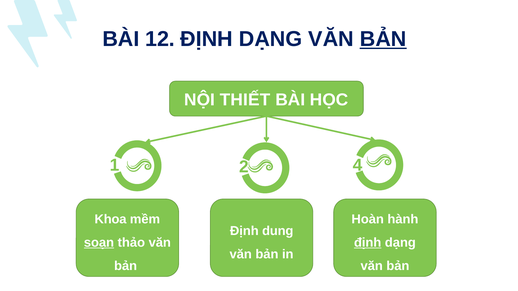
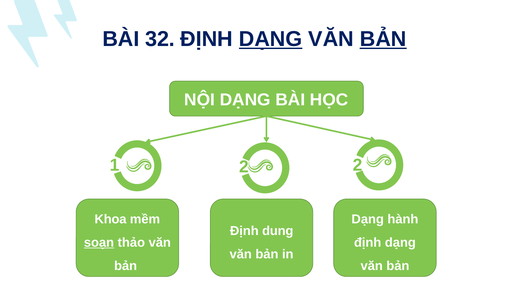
12: 12 -> 32
DẠNG at (271, 39) underline: none -> present
NỘI THIẾT: THIẾT -> DẠNG
1 4: 4 -> 2
Hoàn at (368, 220): Hoàn -> Dạng
định at (368, 243) underline: present -> none
